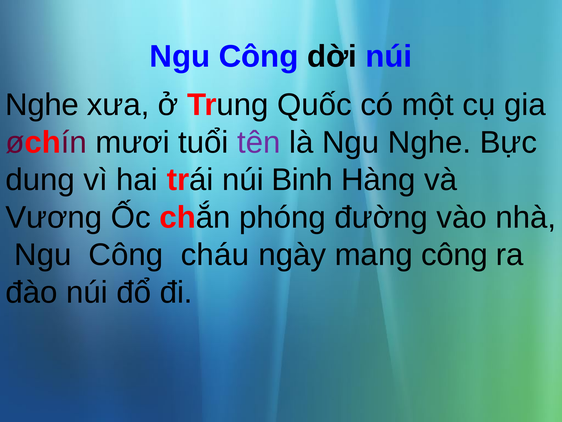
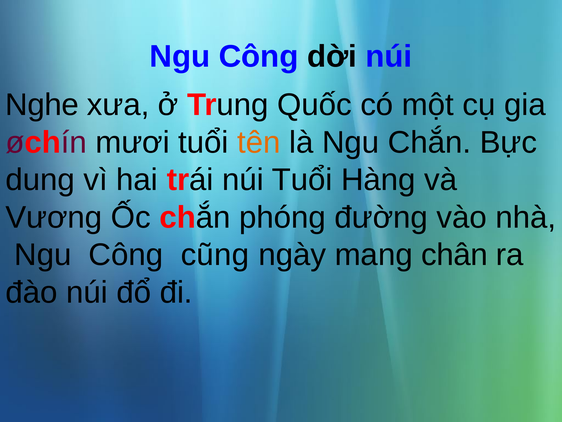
tên colour: purple -> orange
Ngu Nghe: Nghe -> Chắn
núi Binh: Binh -> Tuổi
cháu: cháu -> cũng
mang công: công -> chân
